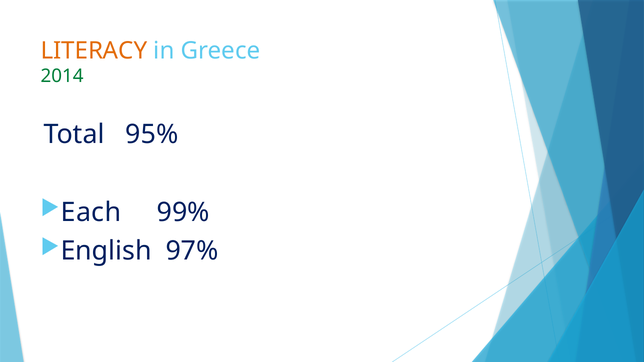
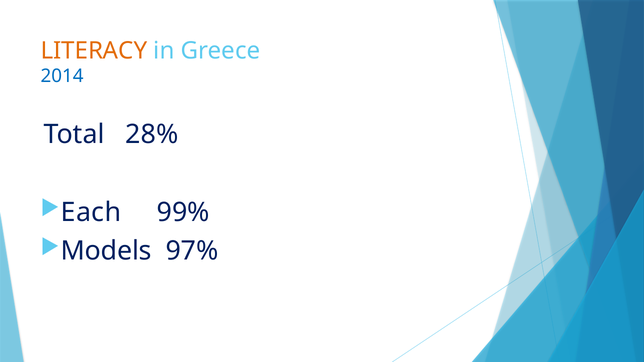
2014 colour: green -> blue
95%: 95% -> 28%
English: English -> Models
